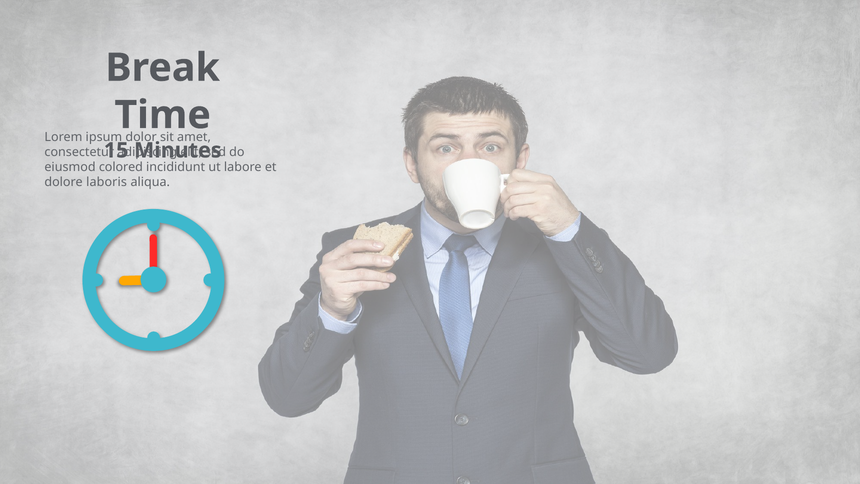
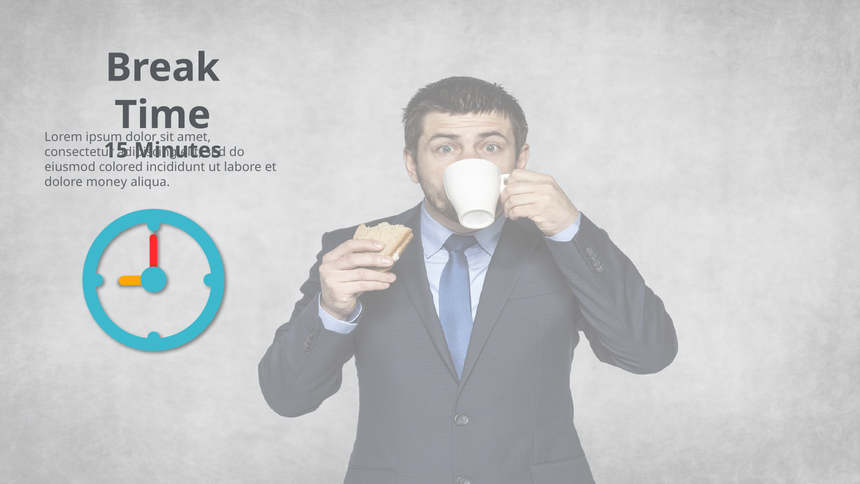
laboris: laboris -> money
